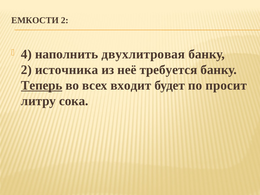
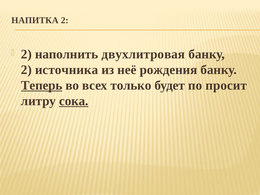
ЕМКОСТИ: ЕМКОСТИ -> НАПИТКА
4 at (26, 54): 4 -> 2
требуется: требуется -> рождения
входит: входит -> только
сока underline: none -> present
